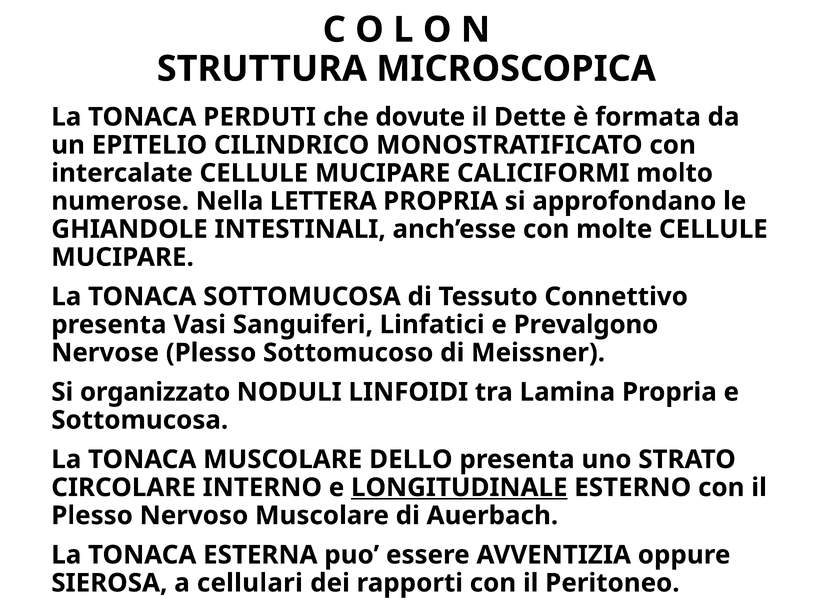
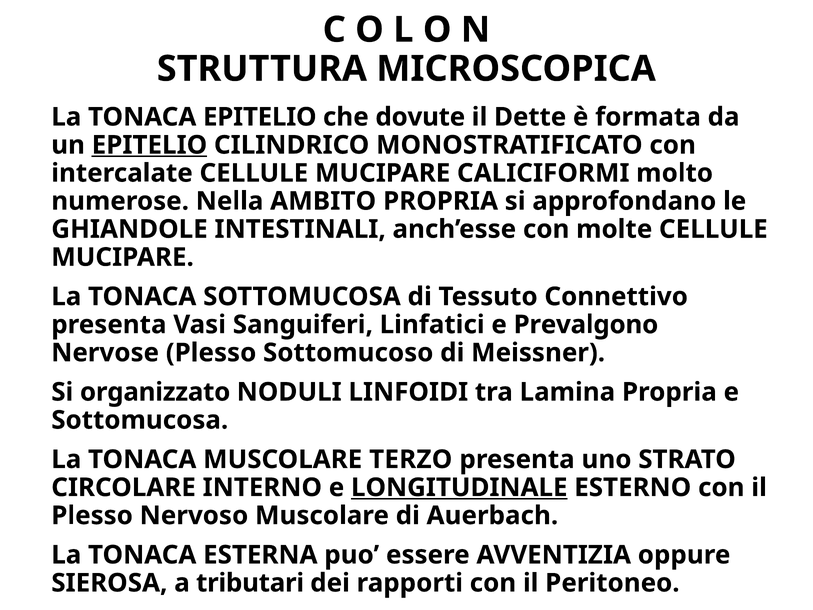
TONACA PERDUTI: PERDUTI -> EPITELIO
EPITELIO at (149, 145) underline: none -> present
LETTERA: LETTERA -> AMBITO
DELLO: DELLO -> TERZO
cellulari: cellulari -> tributari
